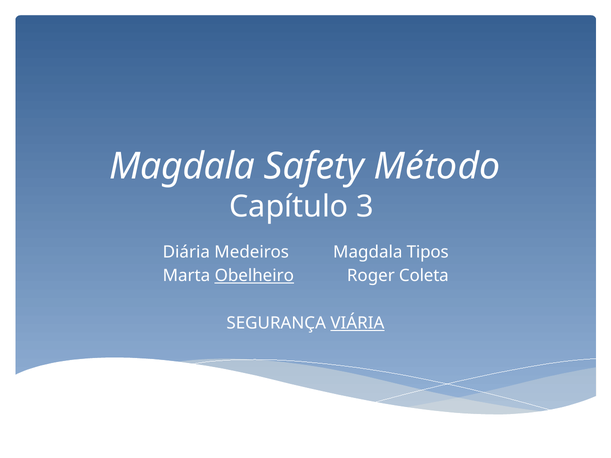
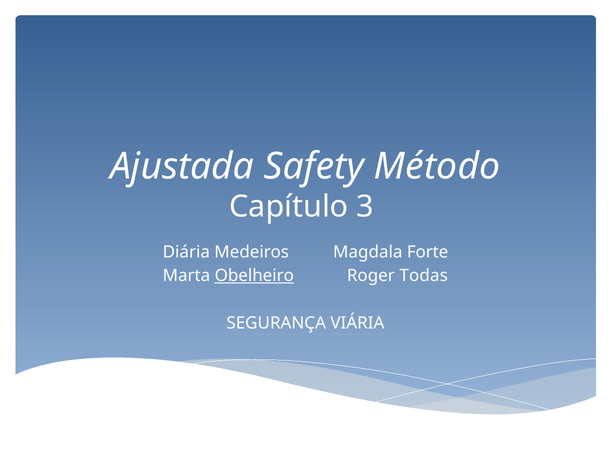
Magdala at (182, 166): Magdala -> Ajustada
Tipos: Tipos -> Forte
Coleta: Coleta -> Todas
VIÁRIA underline: present -> none
